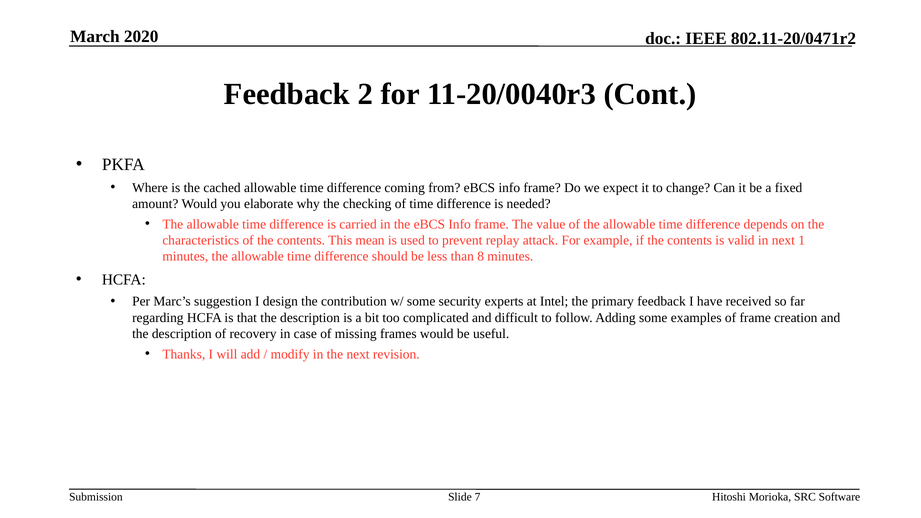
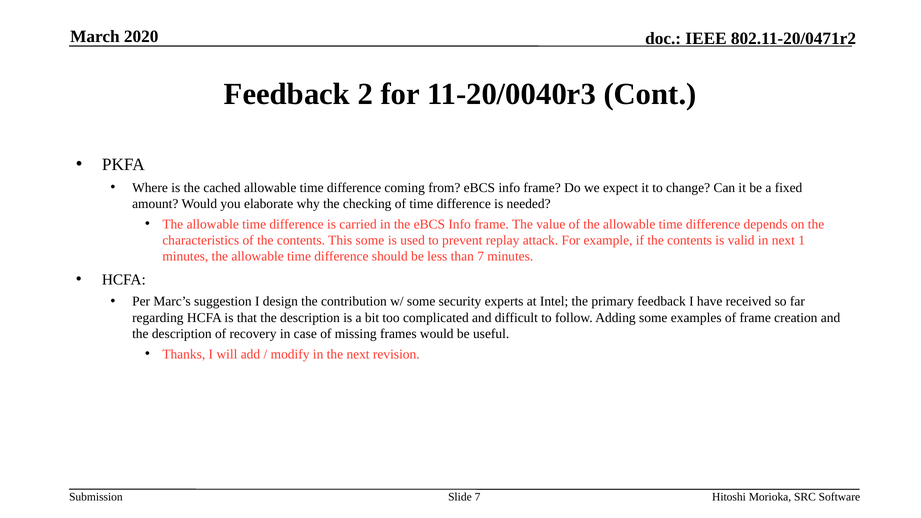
This mean: mean -> some
than 8: 8 -> 7
